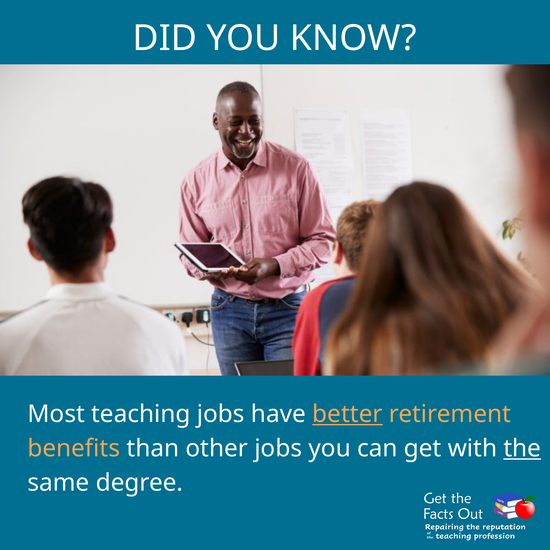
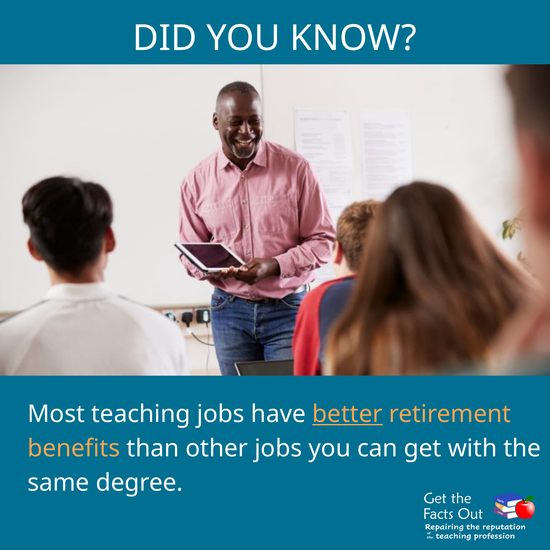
the underline: present -> none
